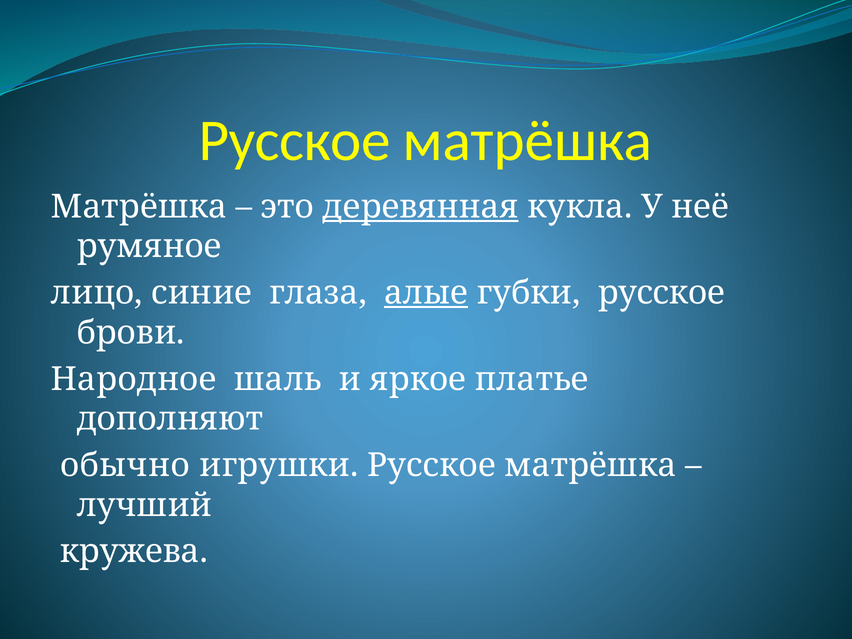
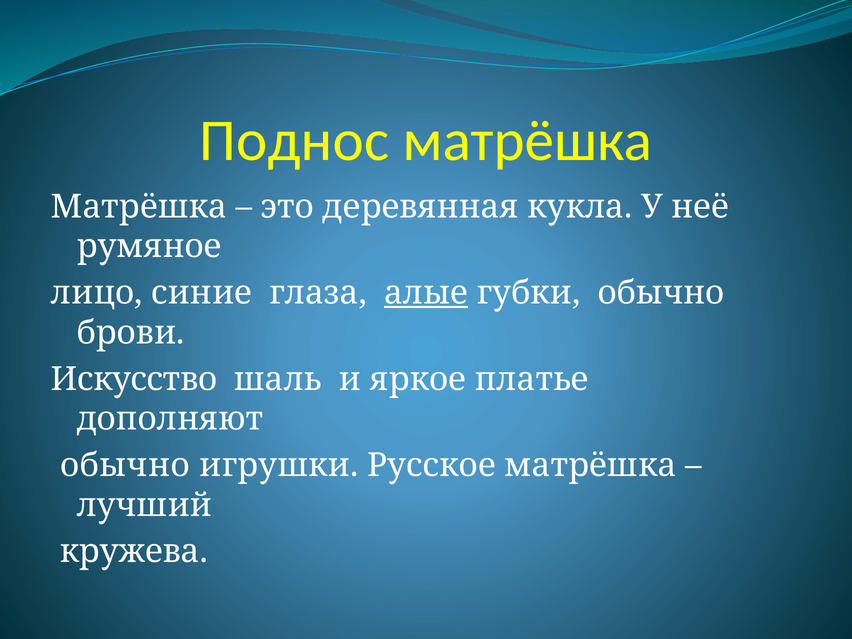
Русское at (295, 141): Русское -> Поднос
деревянная underline: present -> none
губки русское: русское -> обычно
Народное: Народное -> Искусство
